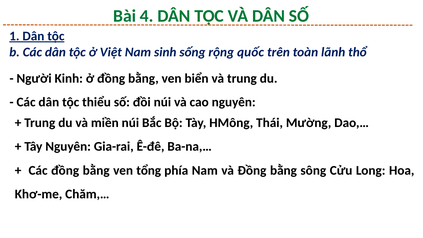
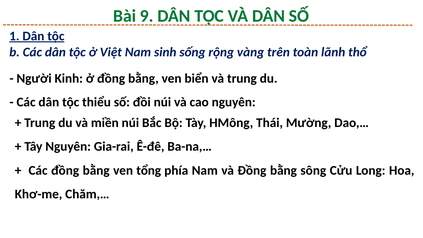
4: 4 -> 9
quốc: quốc -> vàng
